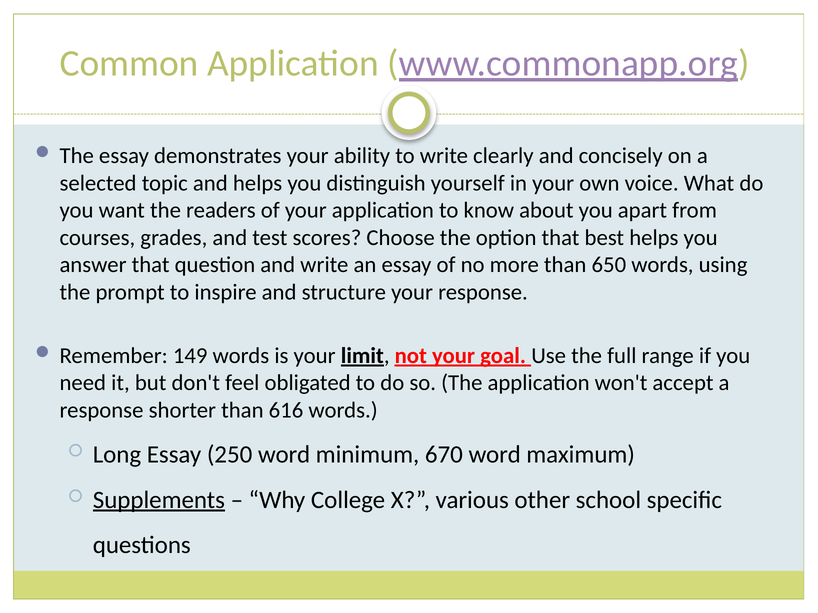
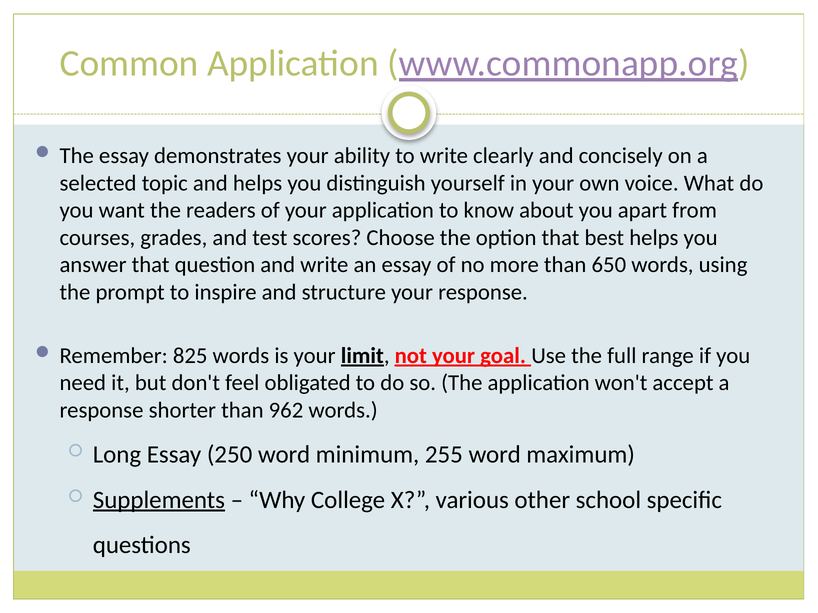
149: 149 -> 825
616: 616 -> 962
670: 670 -> 255
